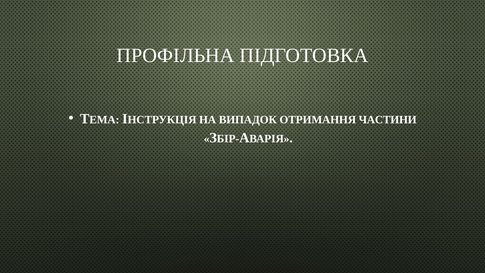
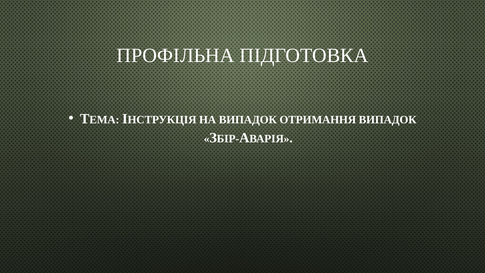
ОТРИМАННЯ ЧАСТИНИ: ЧАСТИНИ -> ВИПАДОК
